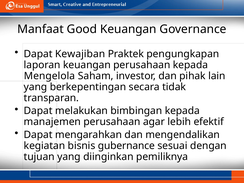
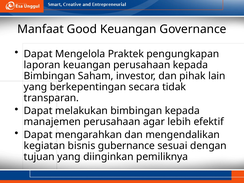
Kewajiban: Kewajiban -> Mengelola
Mengelola at (50, 76): Mengelola -> Bimbingan
